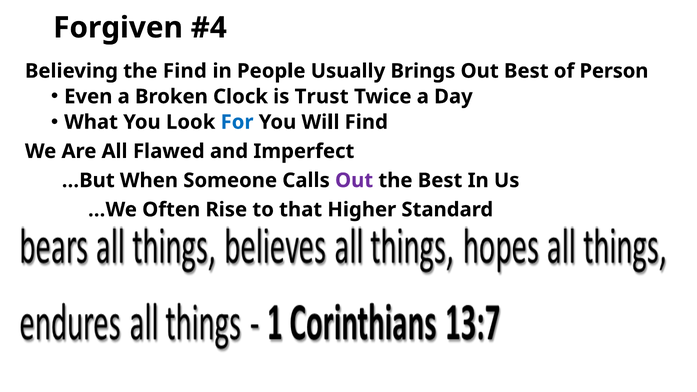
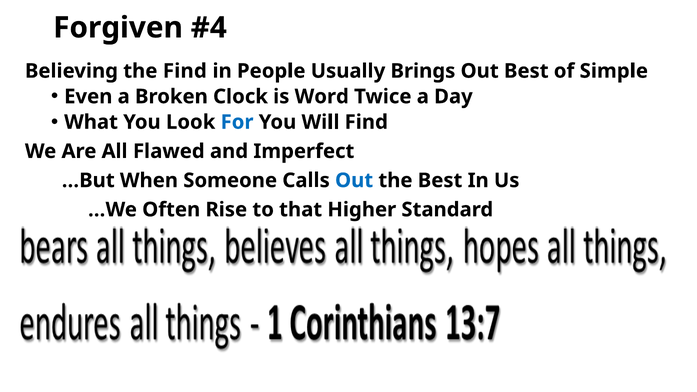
Person: Person -> Simple
Trust: Trust -> Word
Out at (354, 180) colour: purple -> blue
